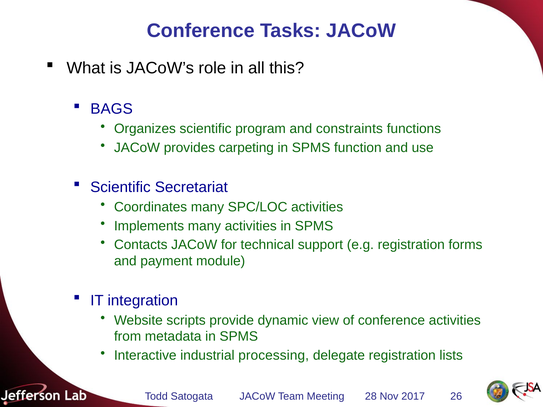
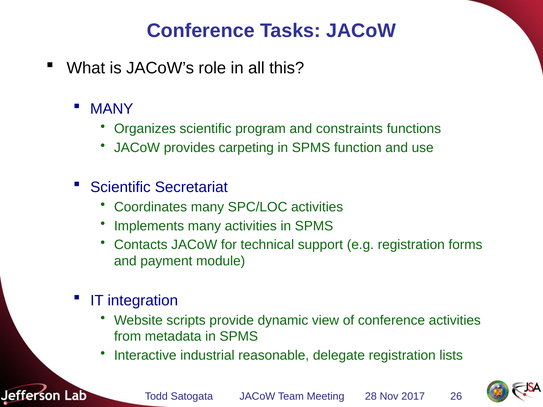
BAGS at (112, 109): BAGS -> MANY
processing: processing -> reasonable
